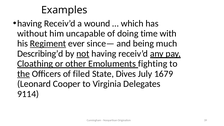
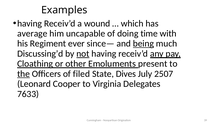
without: without -> average
Regiment underline: present -> none
being underline: none -> present
Describing’d: Describing’d -> Discussing’d
fighting: fighting -> present
1679: 1679 -> 2507
9114: 9114 -> 7633
